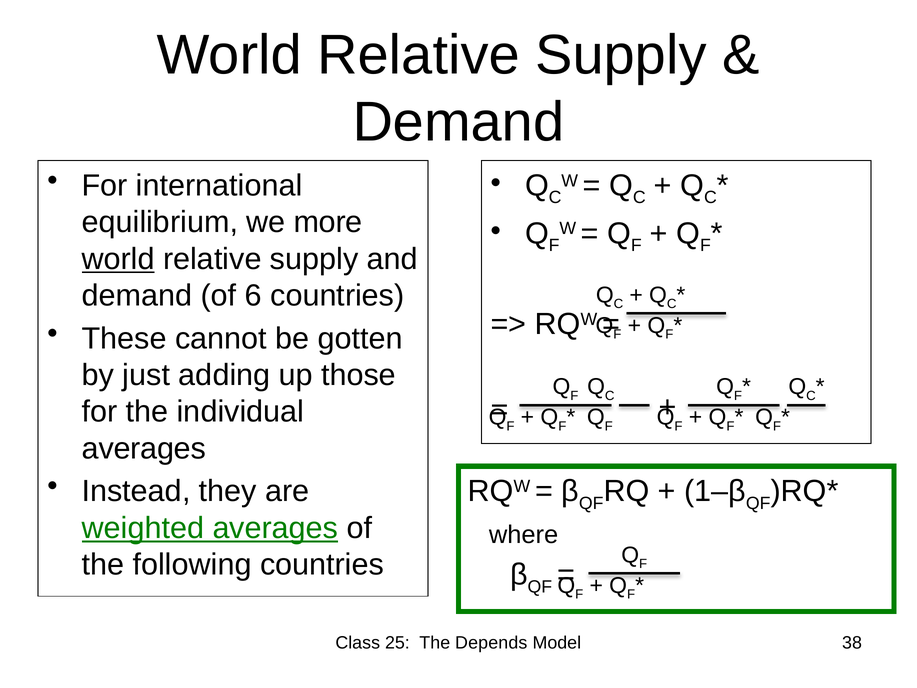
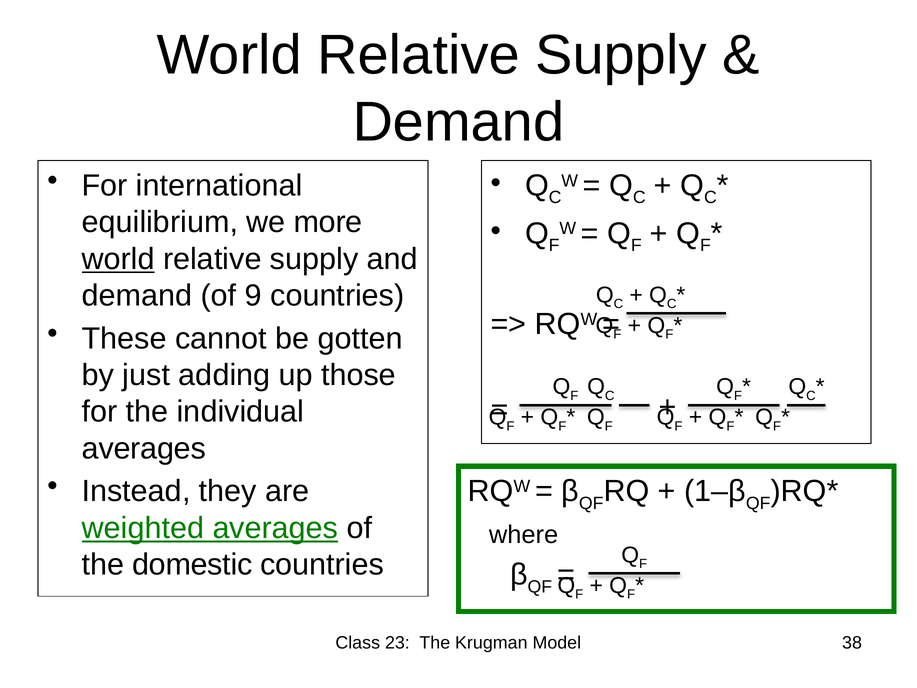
6: 6 -> 9
following: following -> domestic
25: 25 -> 23
Depends: Depends -> Krugman
